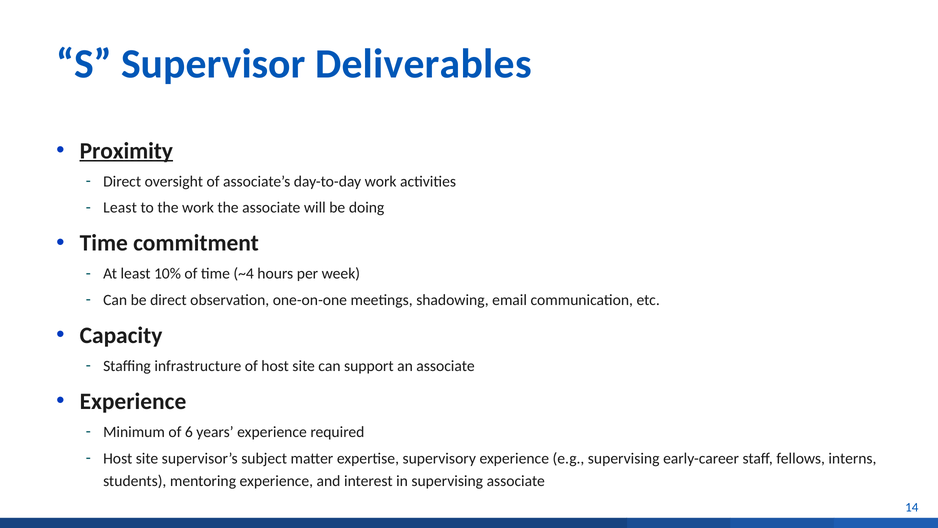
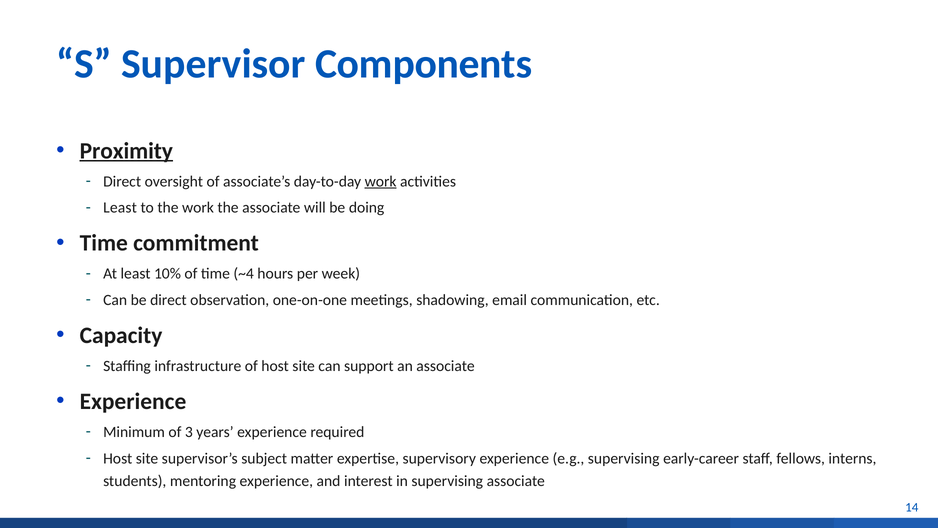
Deliverables: Deliverables -> Components
work at (381, 181) underline: none -> present
6: 6 -> 3
